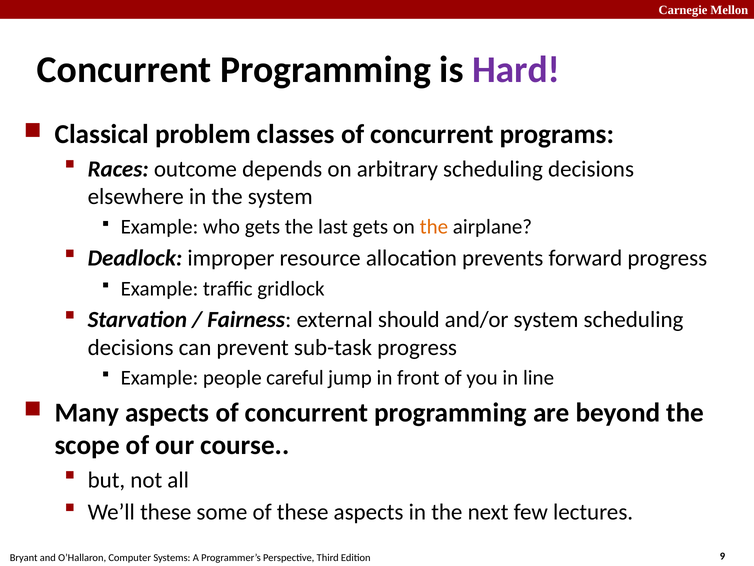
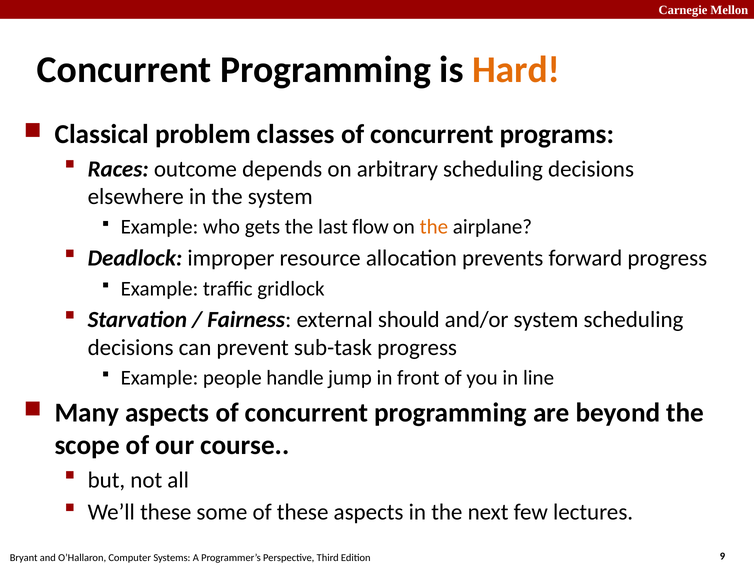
Hard colour: purple -> orange
last gets: gets -> flow
careful: careful -> handle
